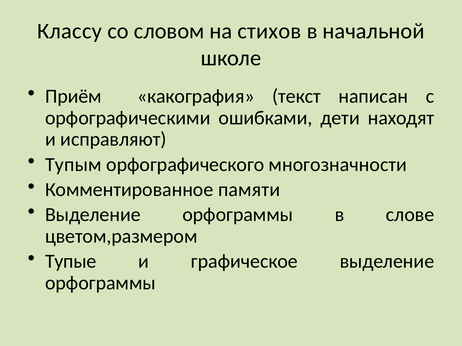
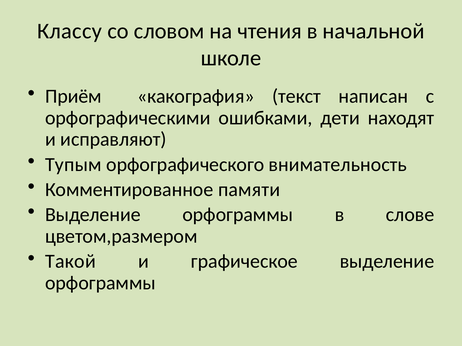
стихов: стихов -> чтения
многозначности: многозначности -> внимательность
Тупые: Тупые -> Такой
